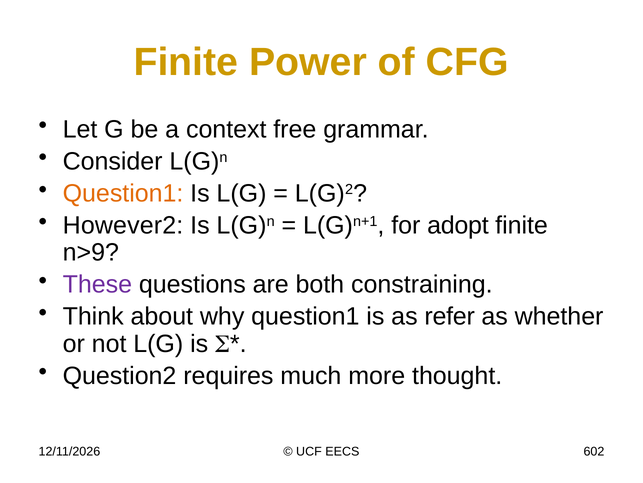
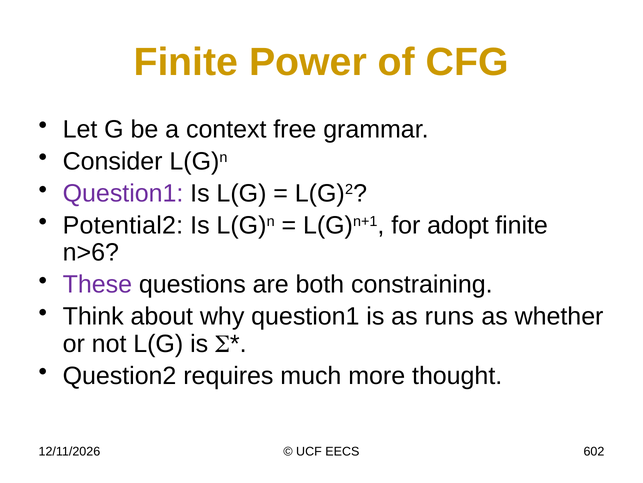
Question1 at (123, 193) colour: orange -> purple
However2: However2 -> Potential2
n>9: n>9 -> n>6
refer: refer -> runs
